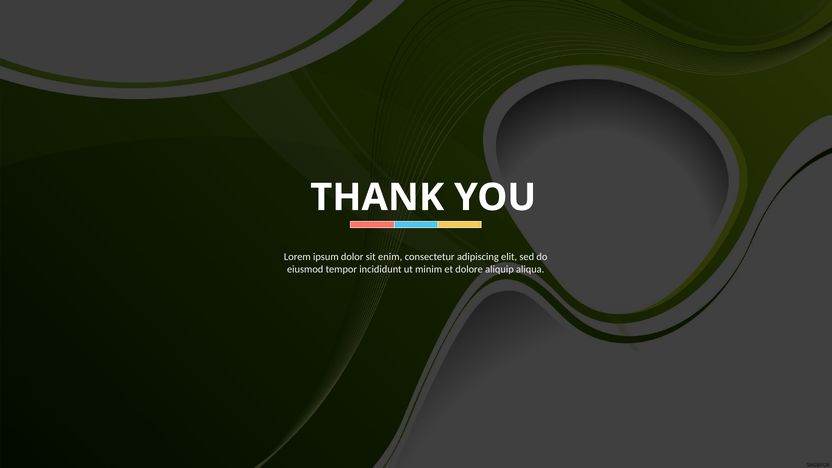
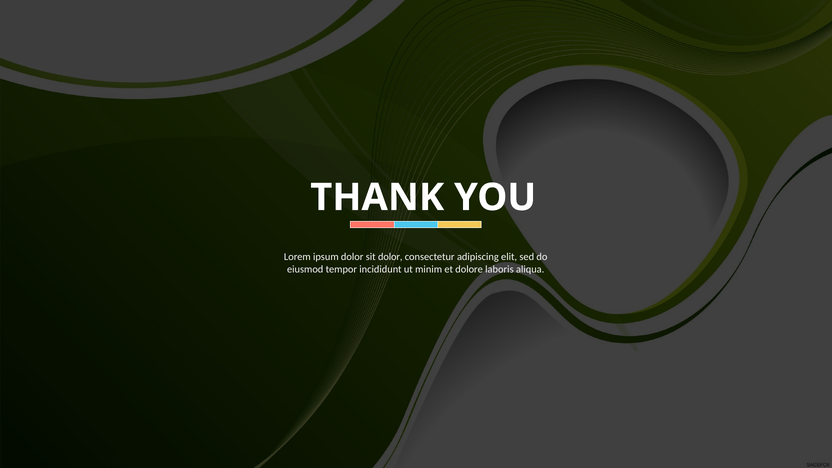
sit enim: enim -> dolor
aliquip: aliquip -> laboris
